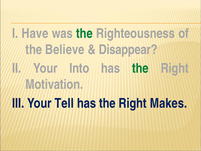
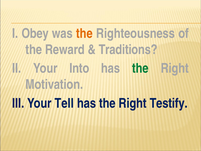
Have: Have -> Obey
the at (84, 33) colour: green -> orange
Believe: Believe -> Reward
Disappear: Disappear -> Traditions
Makes: Makes -> Testify
